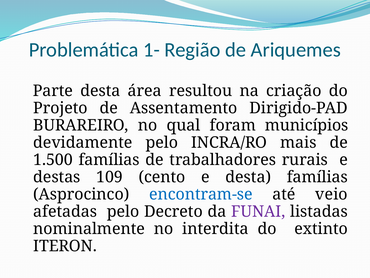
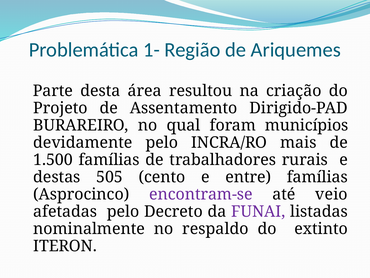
109: 109 -> 505
e desta: desta -> entre
encontram-se colour: blue -> purple
interdita: interdita -> respaldo
